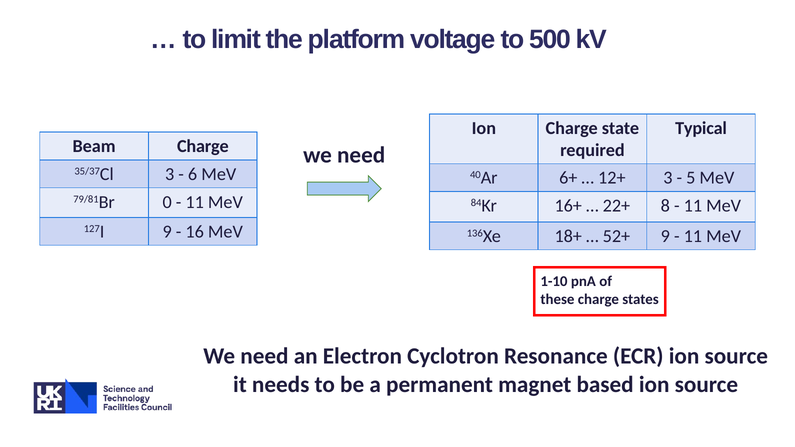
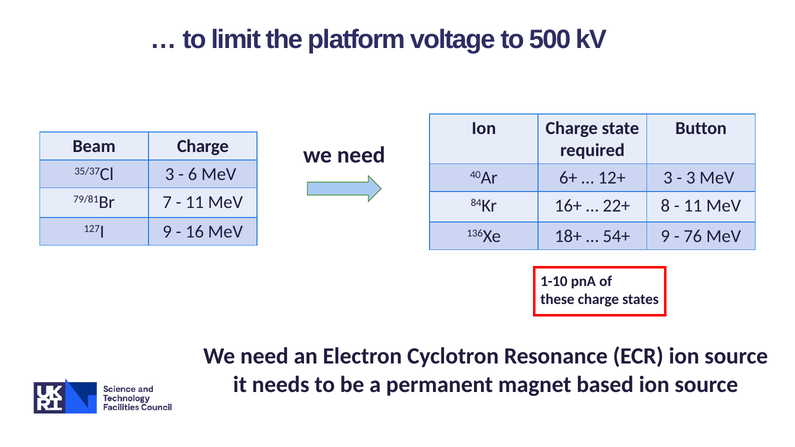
Typical: Typical -> Button
5 at (691, 178): 5 -> 3
0: 0 -> 7
52+: 52+ -> 54+
11 at (693, 236): 11 -> 76
